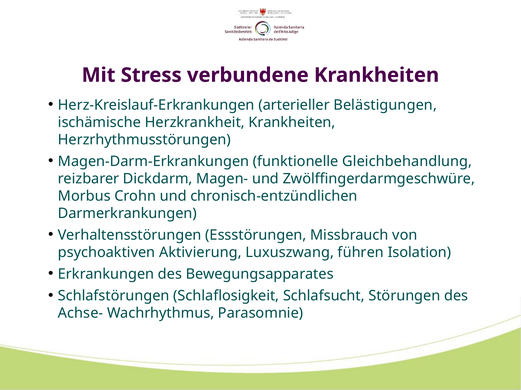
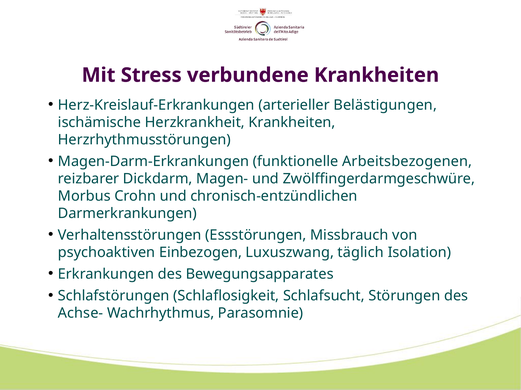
Gleichbehandlung: Gleichbehandlung -> Arbeitsbezogenen
Aktivierung: Aktivierung -> Einbezogen
führen: führen -> täglich
